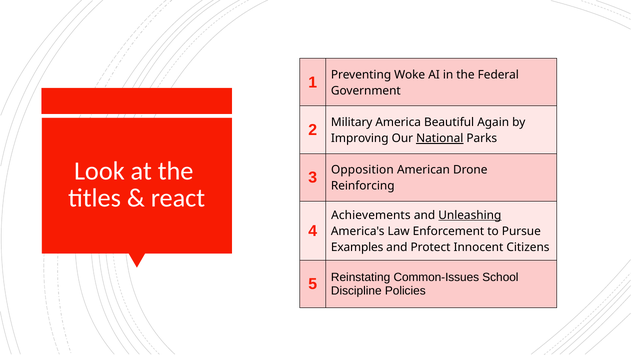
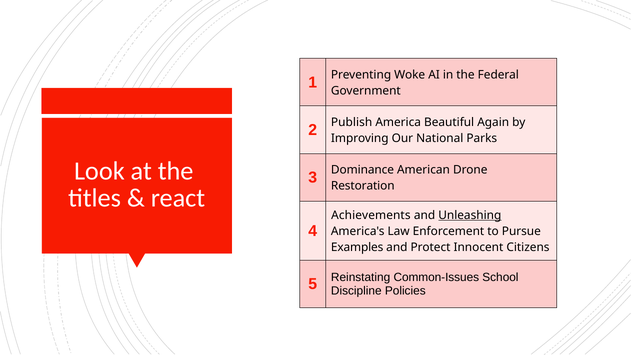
Military: Military -> Publish
National underline: present -> none
Opposition: Opposition -> Dominance
Reinforcing: Reinforcing -> Restoration
